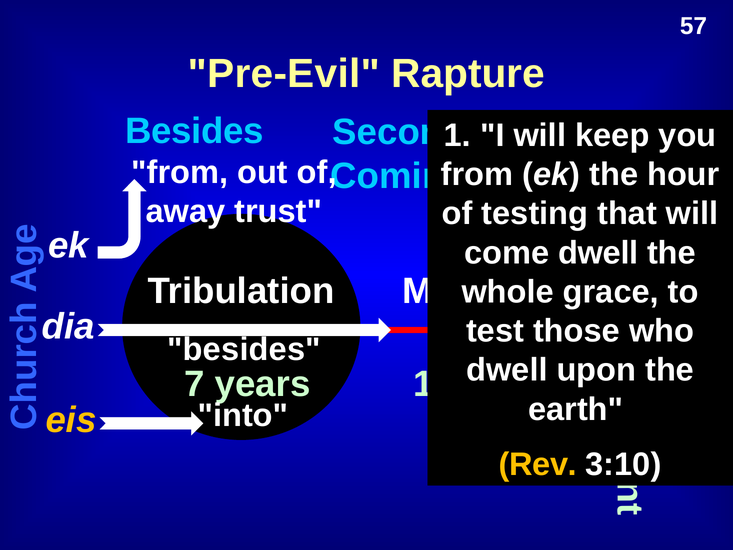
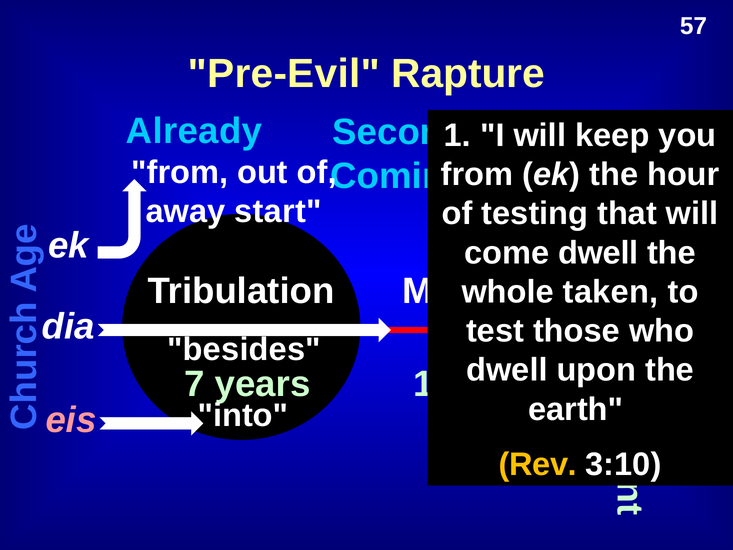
Besides at (194, 131): Besides -> Already
trust: trust -> start
grace: grace -> taken
eis colour: yellow -> pink
